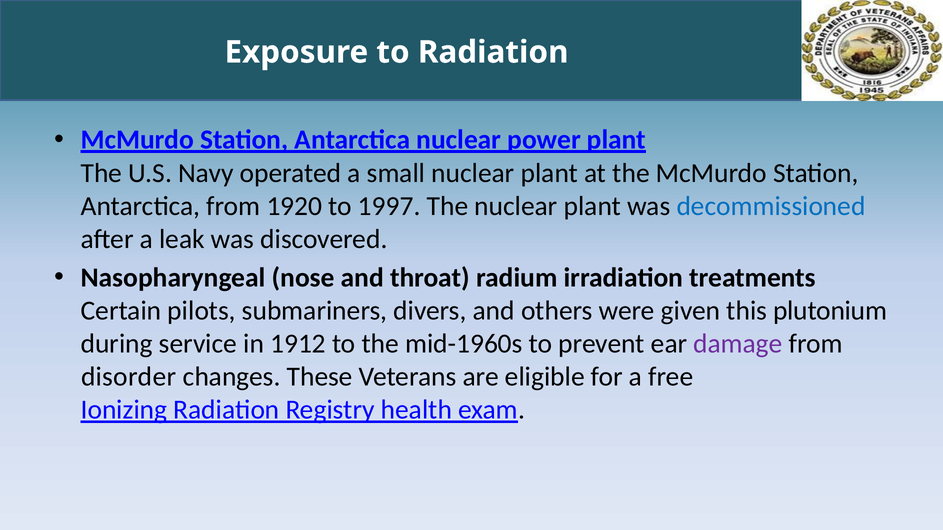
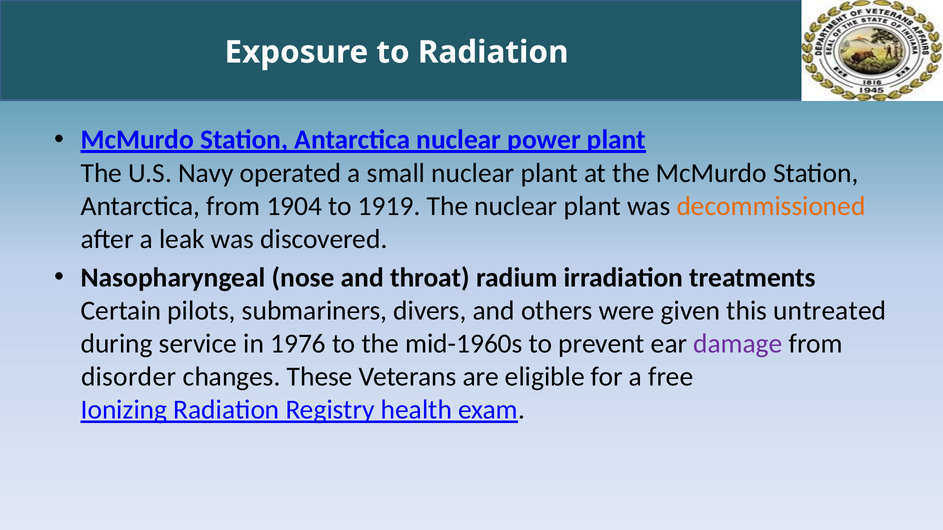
1920: 1920 -> 1904
1997: 1997 -> 1919
decommissioned colour: blue -> orange
plutonium: plutonium -> untreated
1912: 1912 -> 1976
